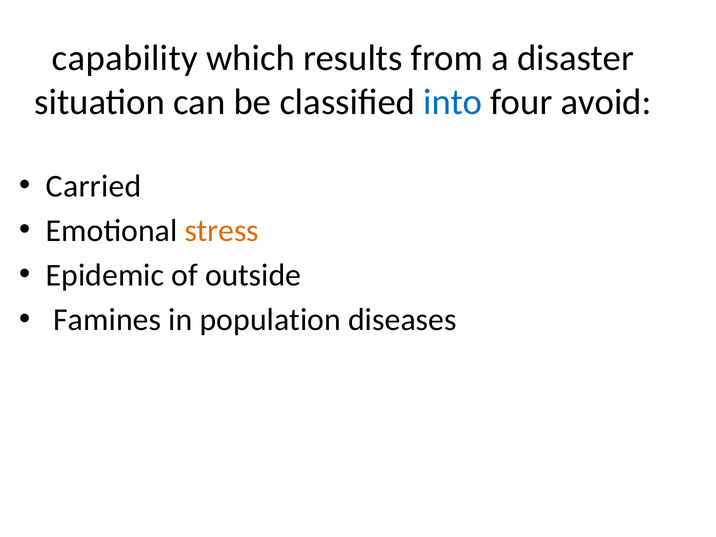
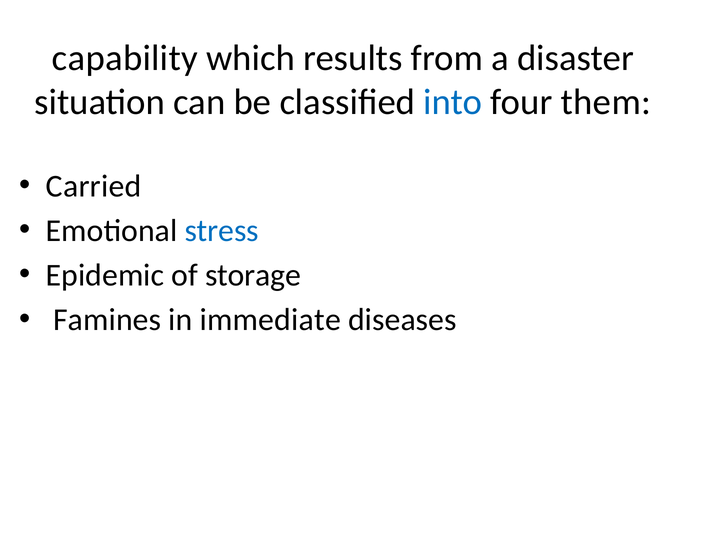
avoid: avoid -> them
stress colour: orange -> blue
outside: outside -> storage
population: population -> immediate
